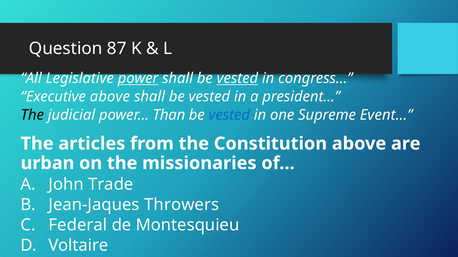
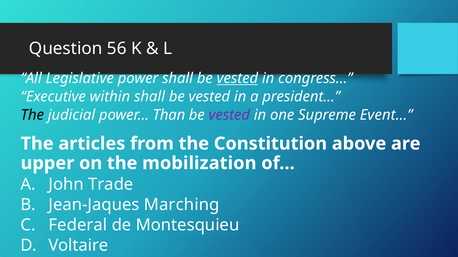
87: 87 -> 56
power underline: present -> none
Executive above: above -> within
vested at (229, 115) colour: blue -> purple
urban: urban -> upper
missionaries: missionaries -> mobilization
Throwers: Throwers -> Marching
